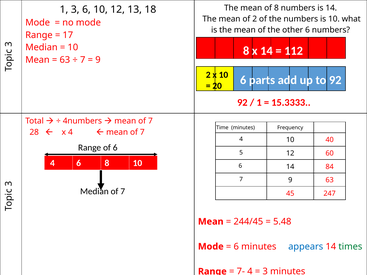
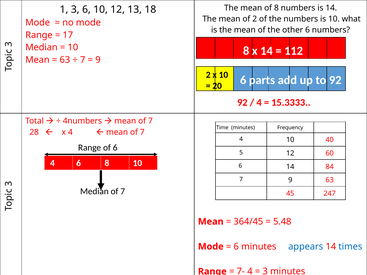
1 at (259, 103): 1 -> 4
244/45: 244/45 -> 364/45
times colour: green -> blue
